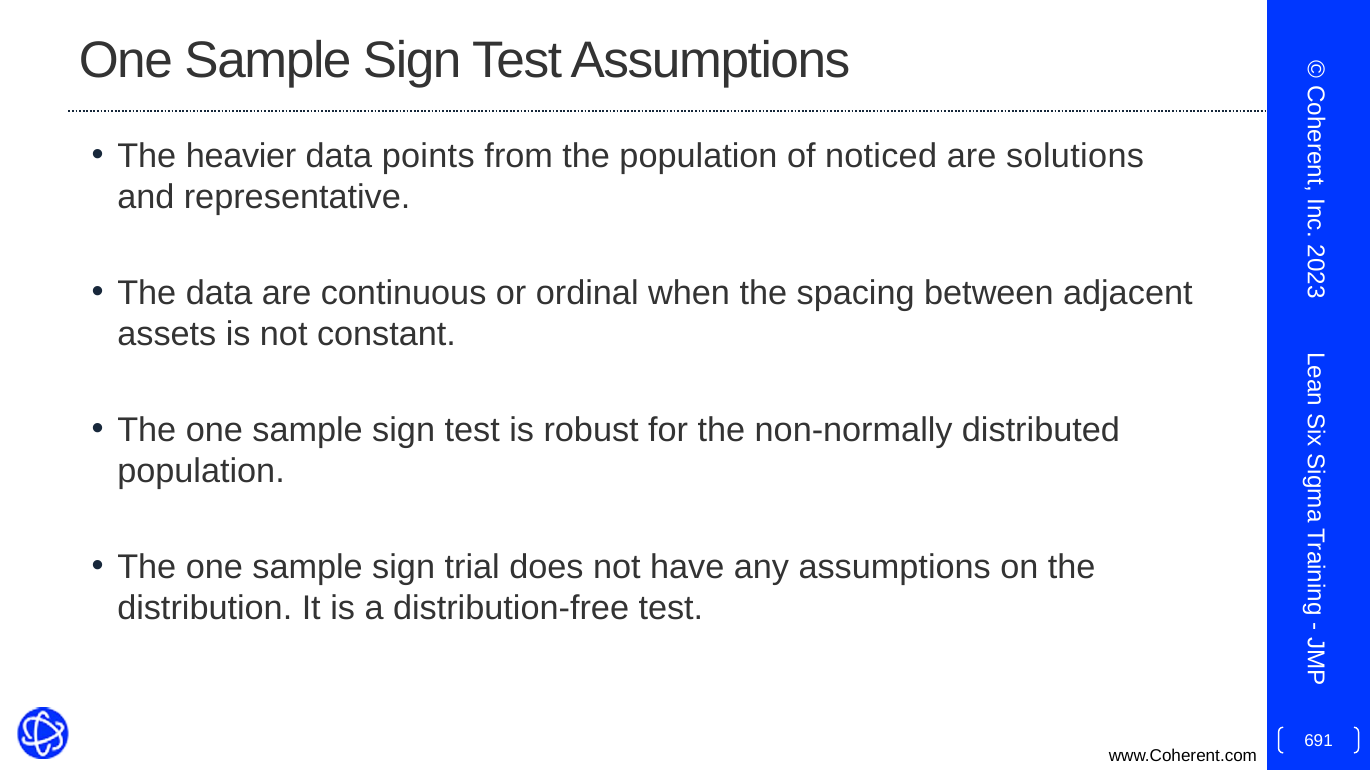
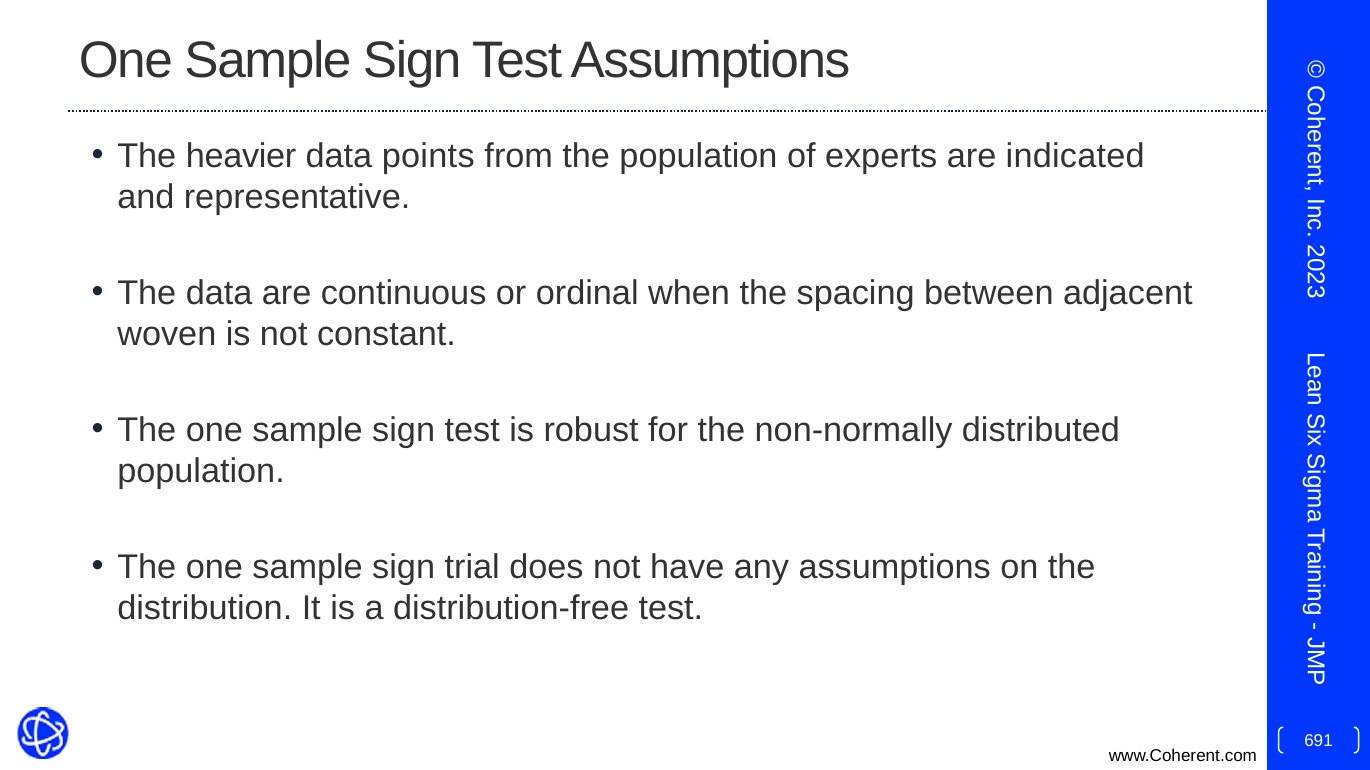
noticed: noticed -> experts
solutions: solutions -> indicated
assets: assets -> woven
